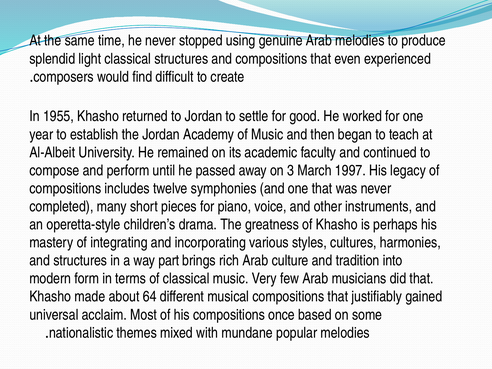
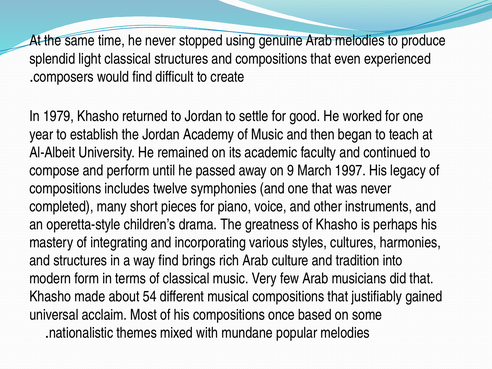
1955: 1955 -> 1979
3: 3 -> 9
way part: part -> find
64: 64 -> 54
